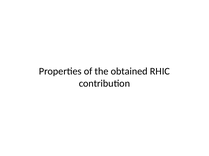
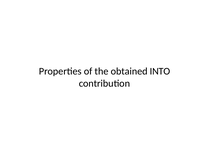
RHIC: RHIC -> INTO
